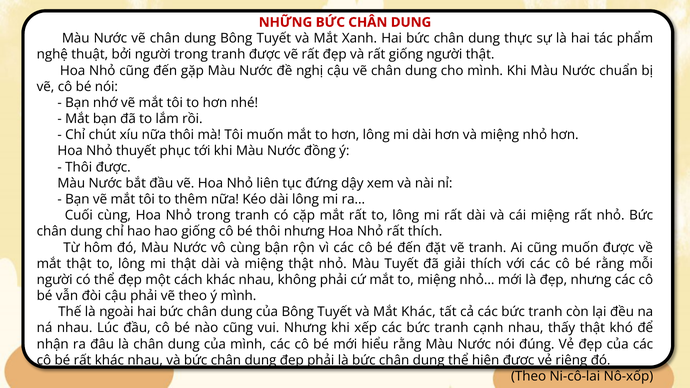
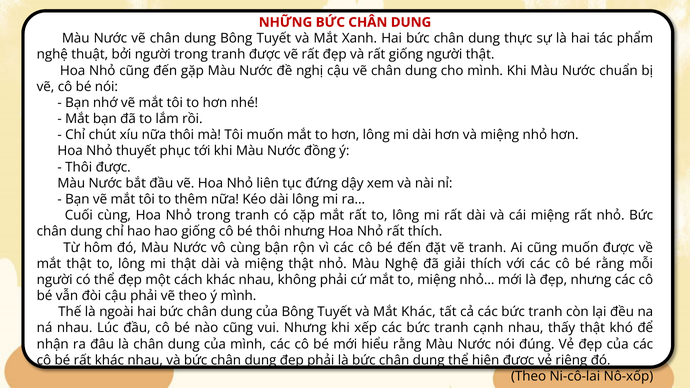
Màu Tuyết: Tuyết -> Nghệ
